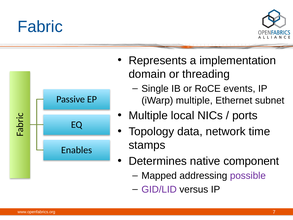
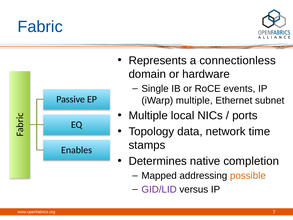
implementation: implementation -> connectionless
threading: threading -> hardware
component: component -> completion
possible colour: purple -> orange
